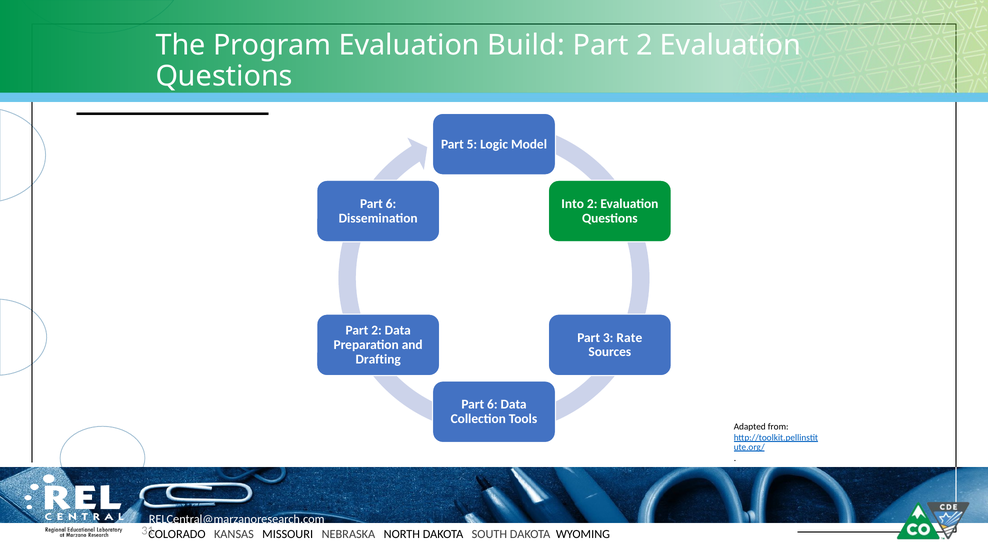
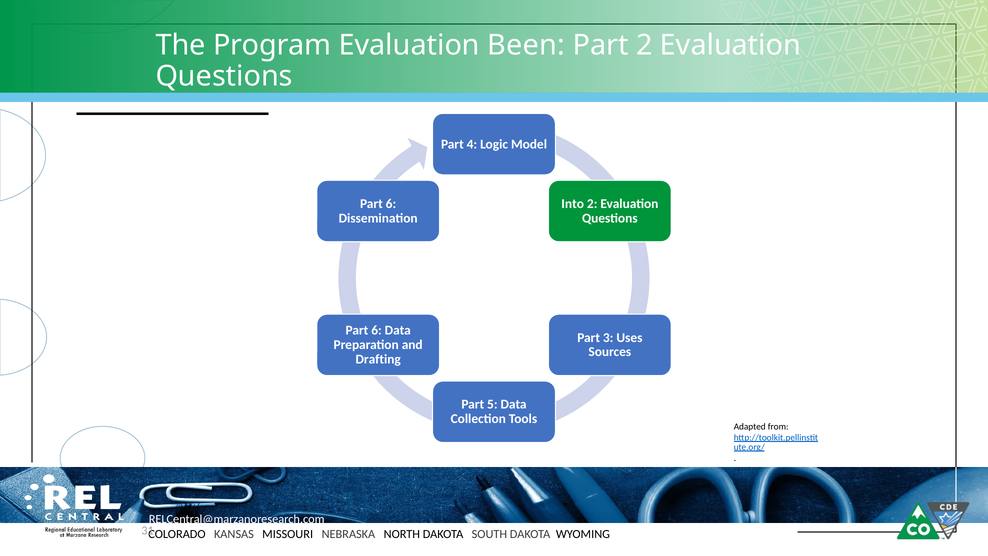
Build: Build -> Been
5: 5 -> 4
2 at (377, 330): 2 -> 6
Rate: Rate -> Uses
6 at (492, 404): 6 -> 5
